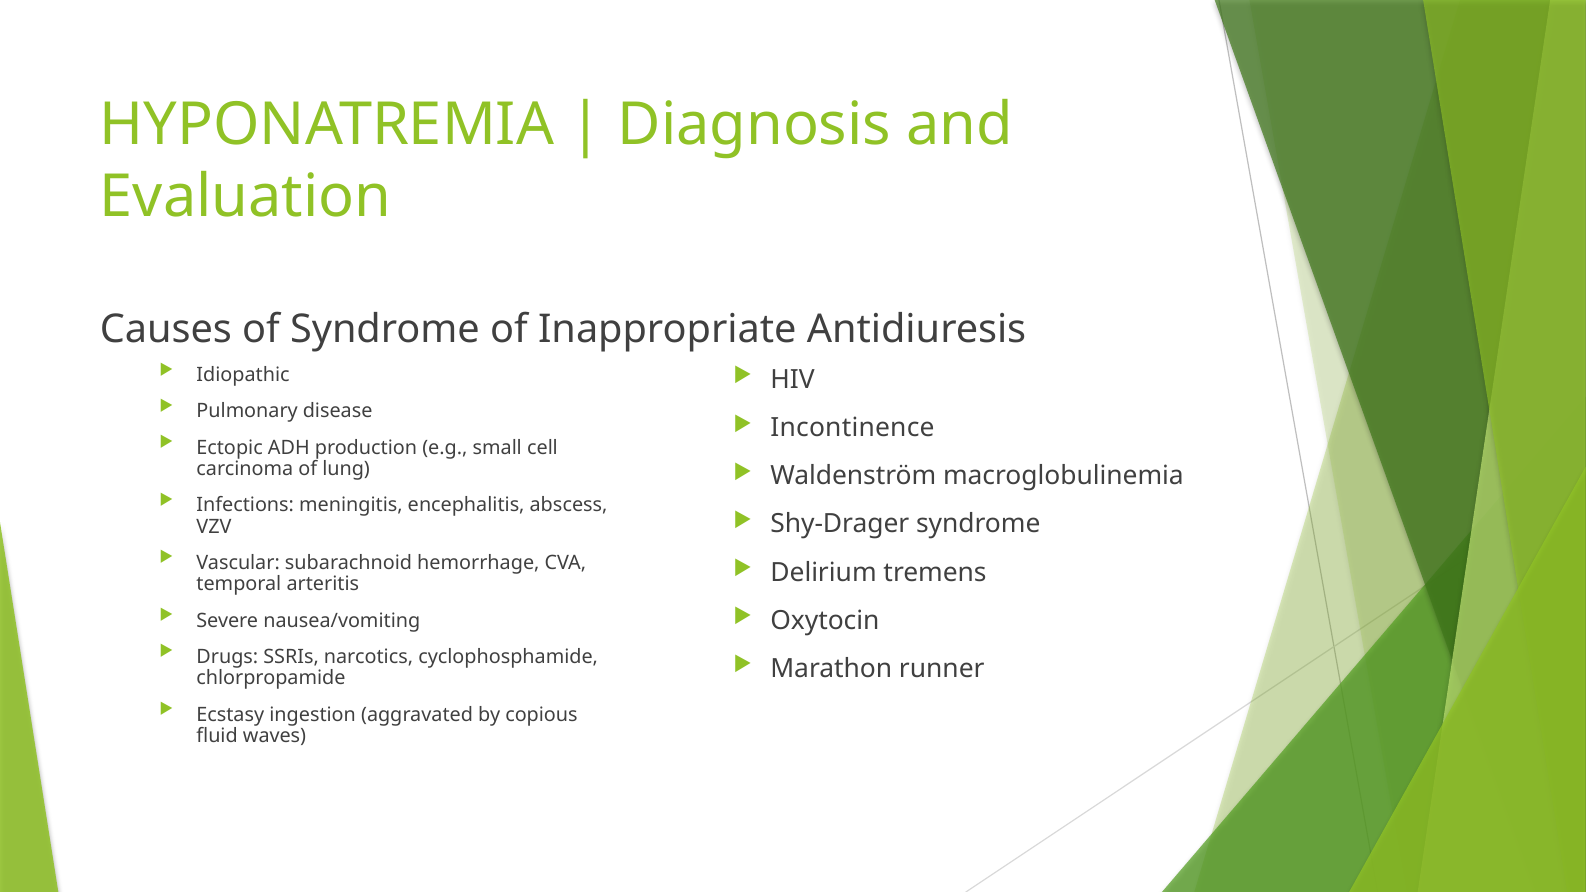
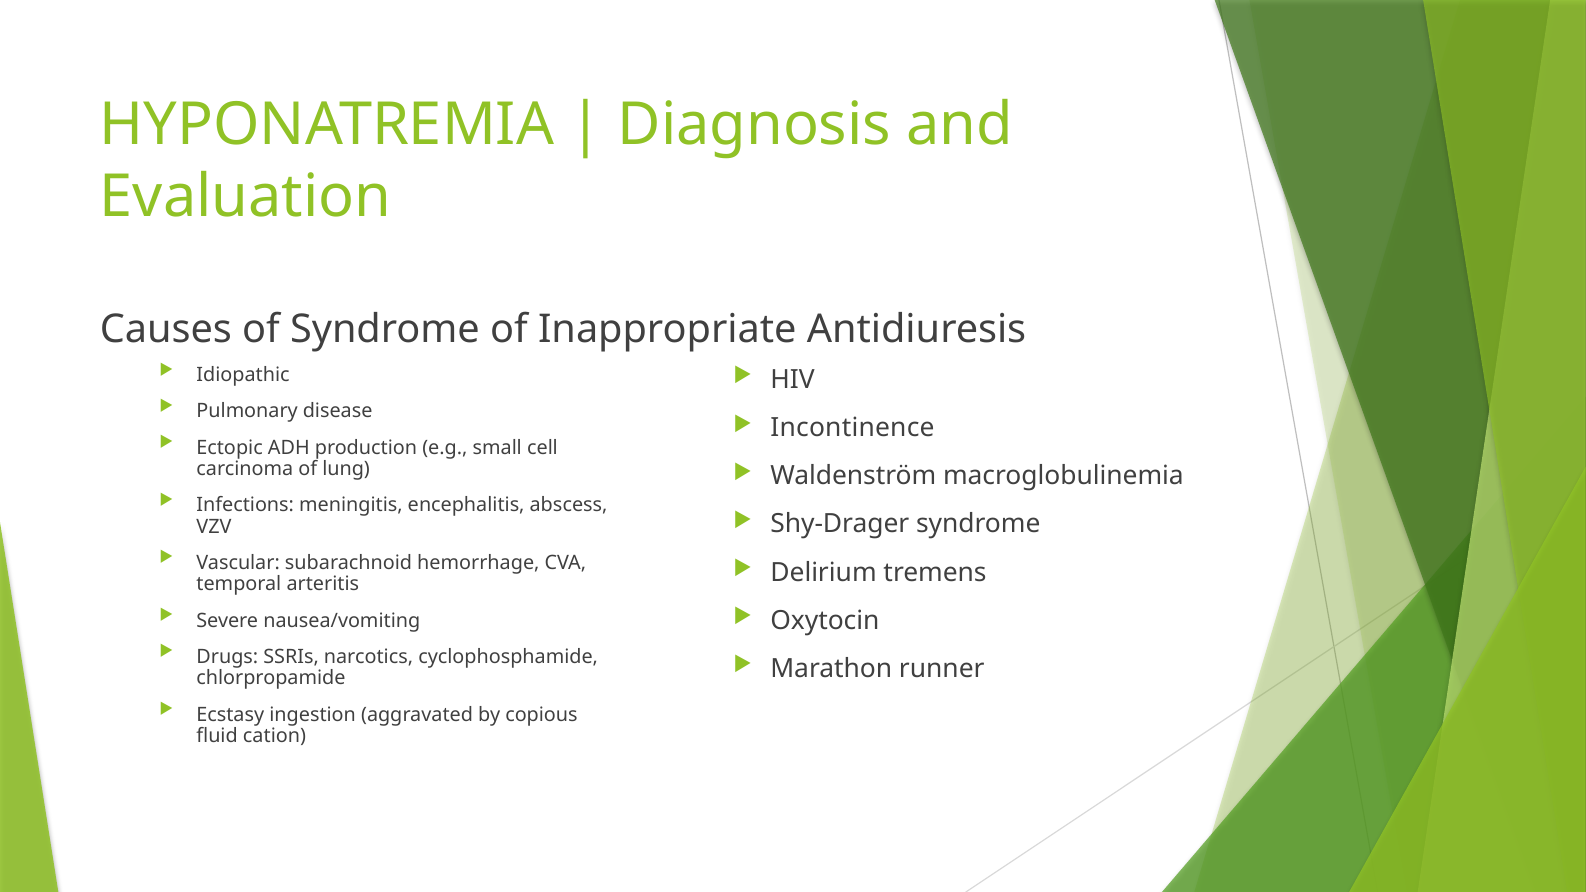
waves: waves -> cation
